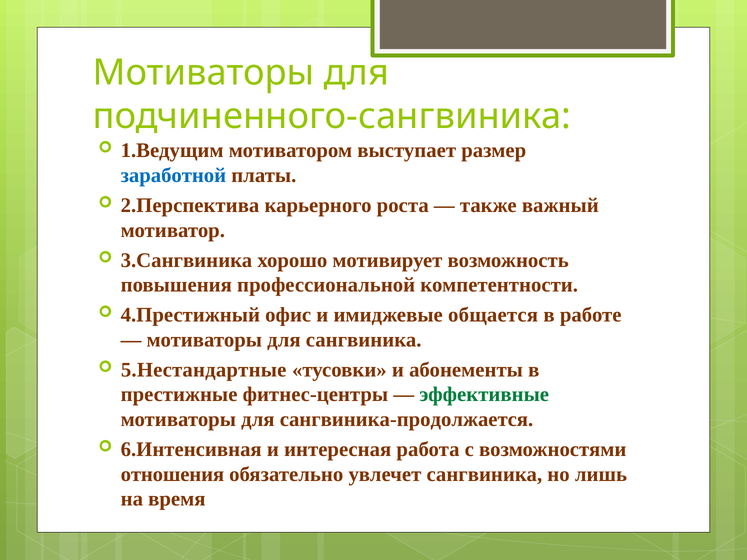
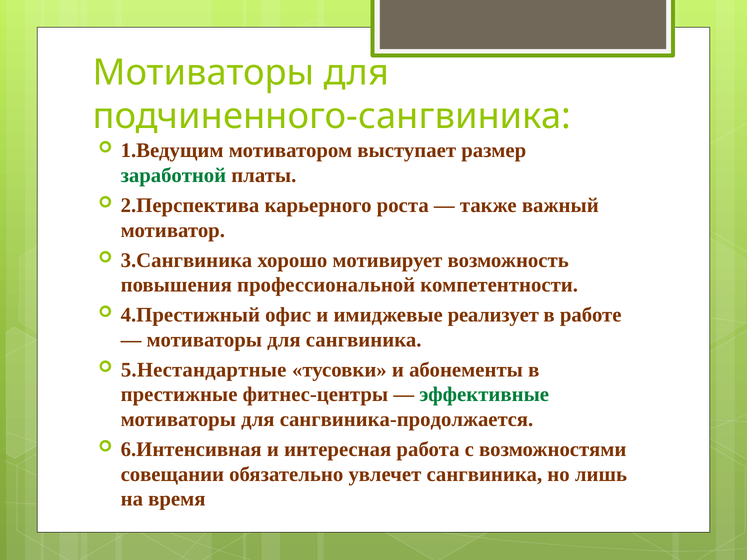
заработной colour: blue -> green
общается: общается -> реализует
отношения: отношения -> совещании
